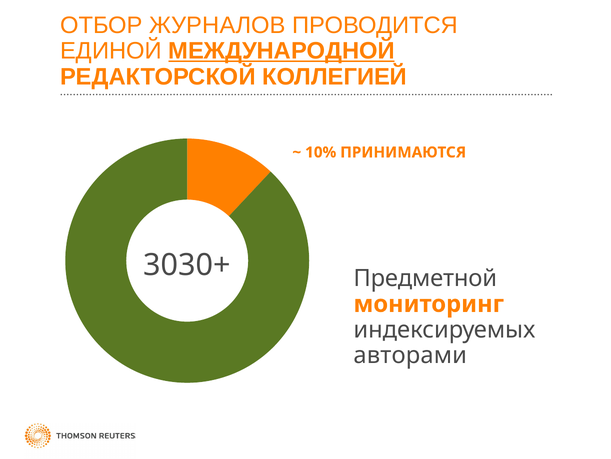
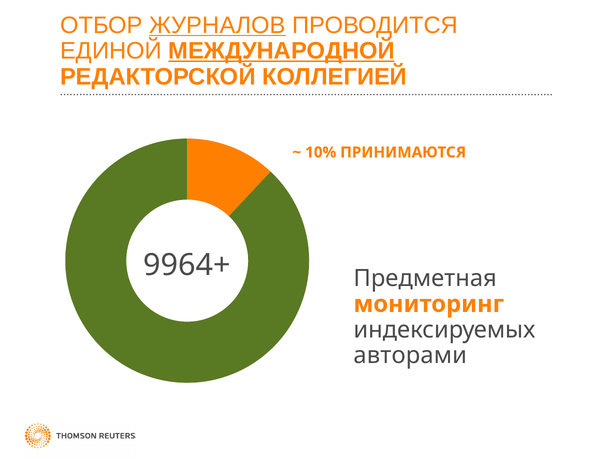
ЖУРНАЛОВ underline: none -> present
3030+: 3030+ -> 9964+
Предметной: Предметной -> Предметная
